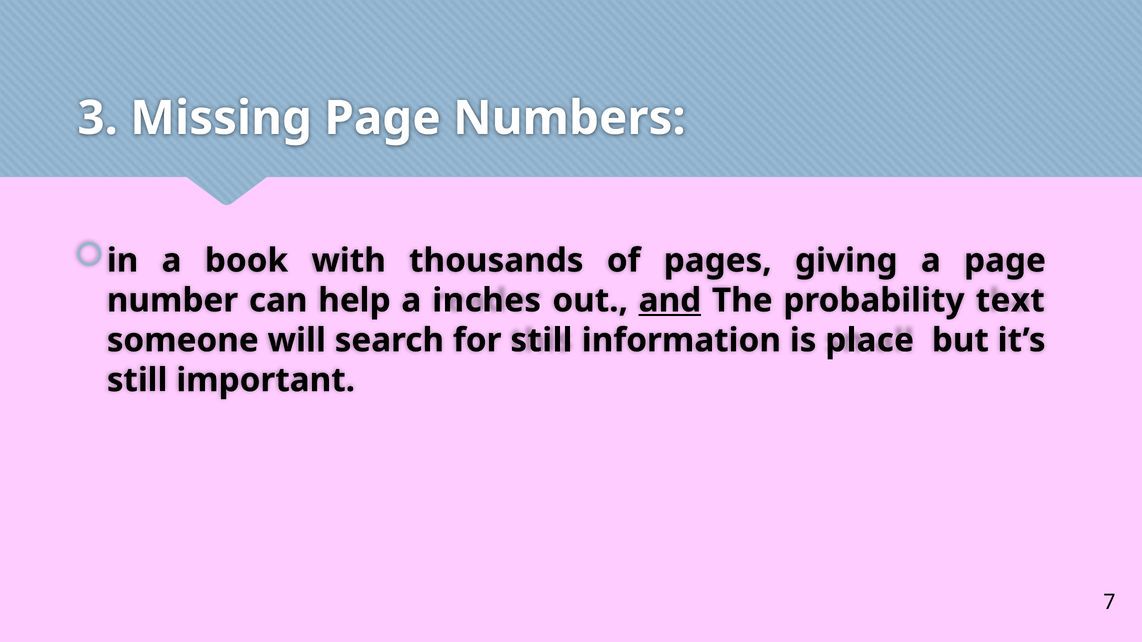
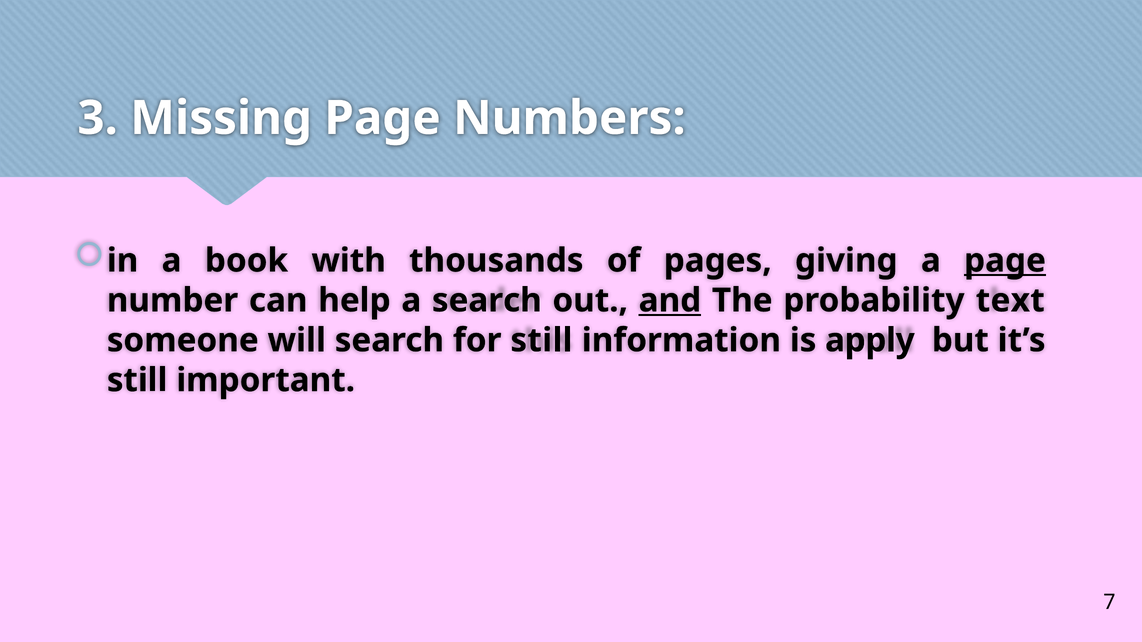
page at (1005, 261) underline: none -> present
a inches: inches -> search
place: place -> apply
